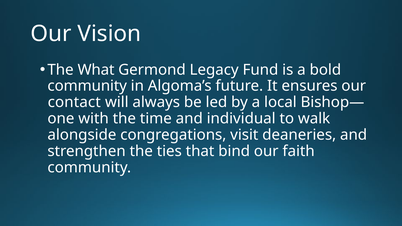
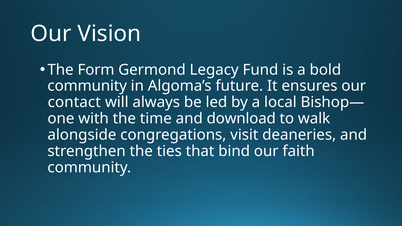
What: What -> Form
individual: individual -> download
